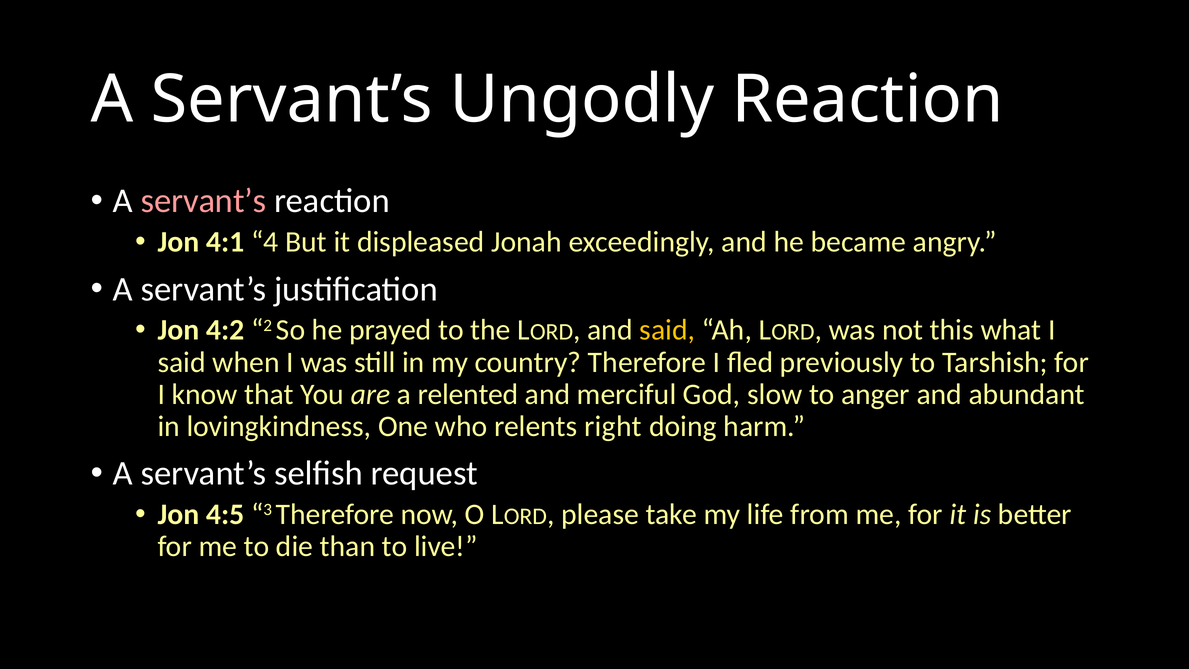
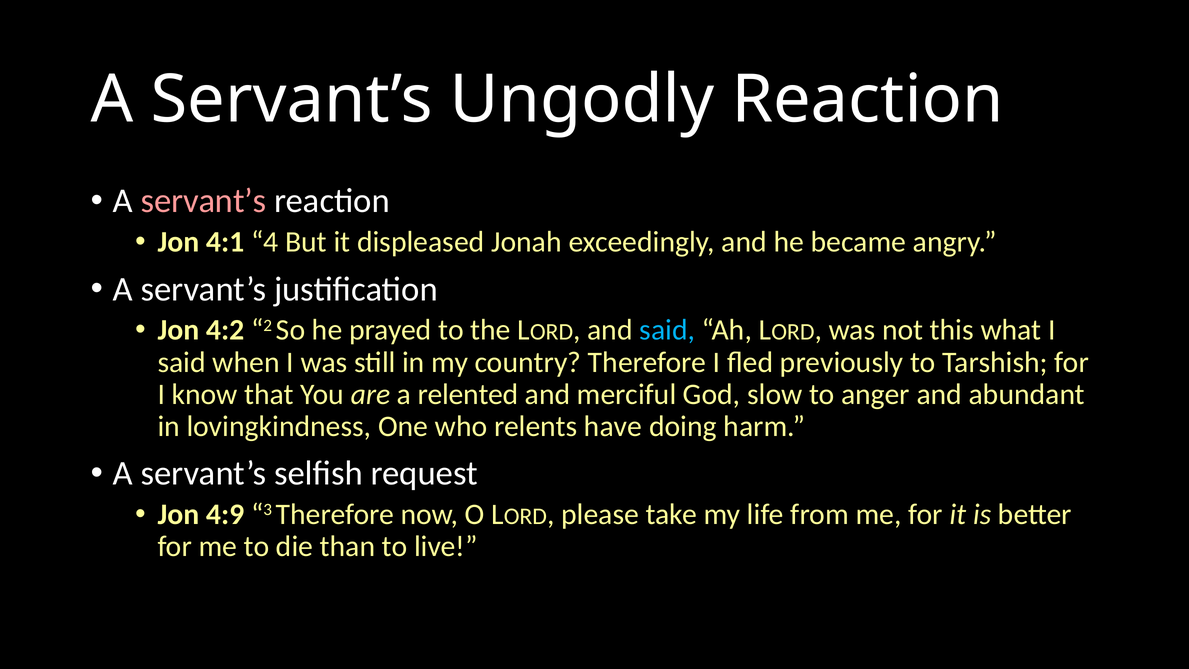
said at (667, 330) colour: yellow -> light blue
right: right -> have
4:5: 4:5 -> 4:9
